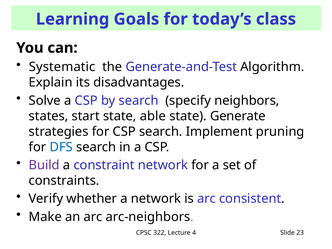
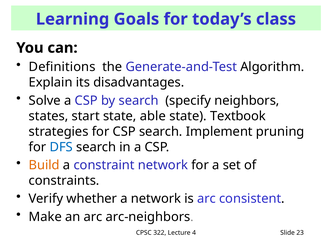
Systematic: Systematic -> Definitions
Generate: Generate -> Textbook
Build colour: purple -> orange
